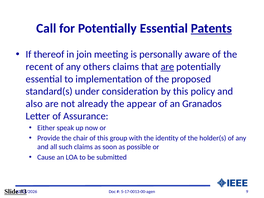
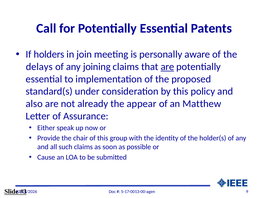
Patents underline: present -> none
thereof: thereof -> holders
recent: recent -> delays
others: others -> joining
Granados: Granados -> Matthew
